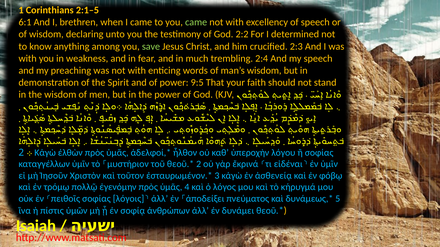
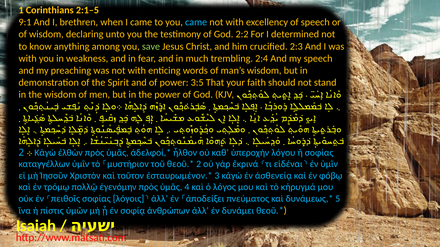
6:1: 6:1 -> 9:1
came at (196, 22) colour: light green -> light blue
9:5: 9:5 -> 3:5
